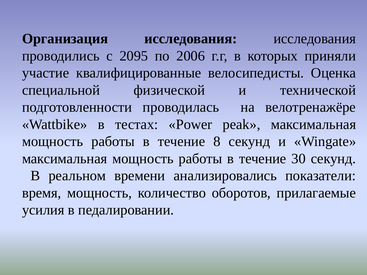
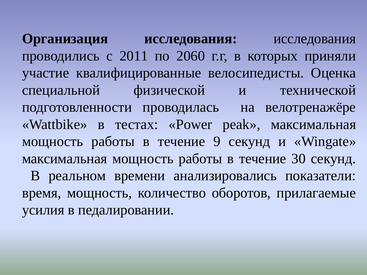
2095: 2095 -> 2011
2006: 2006 -> 2060
8: 8 -> 9
